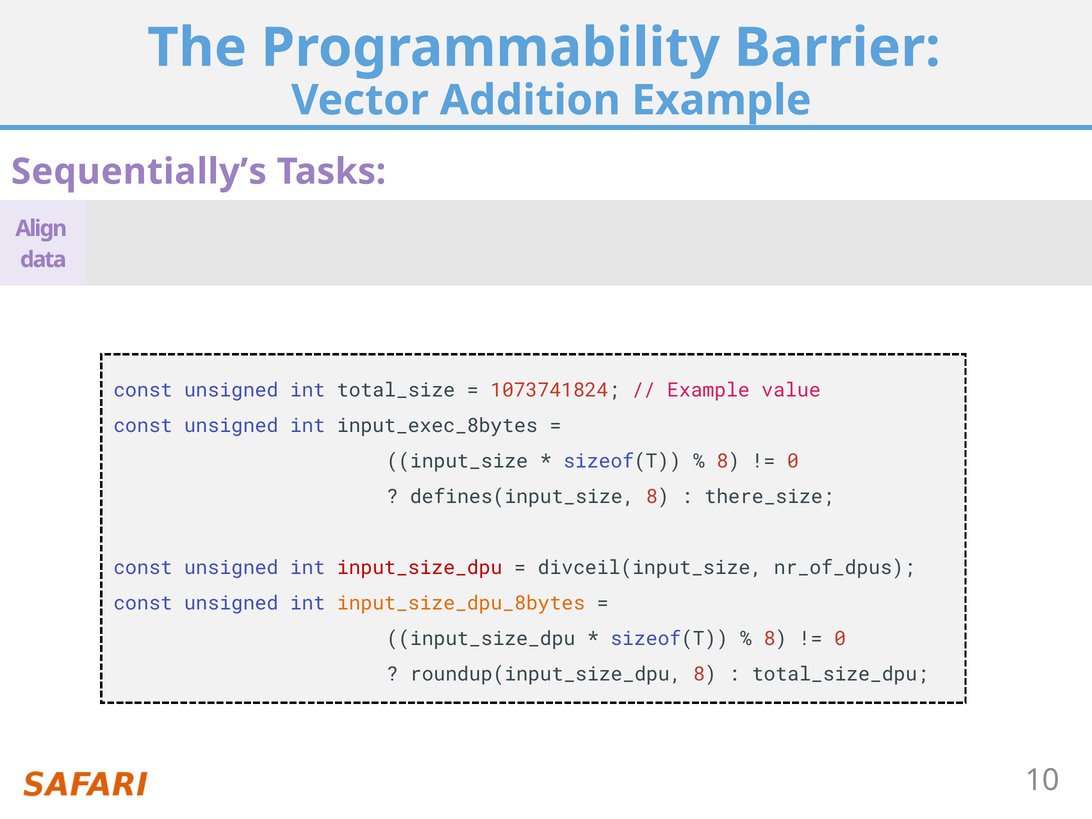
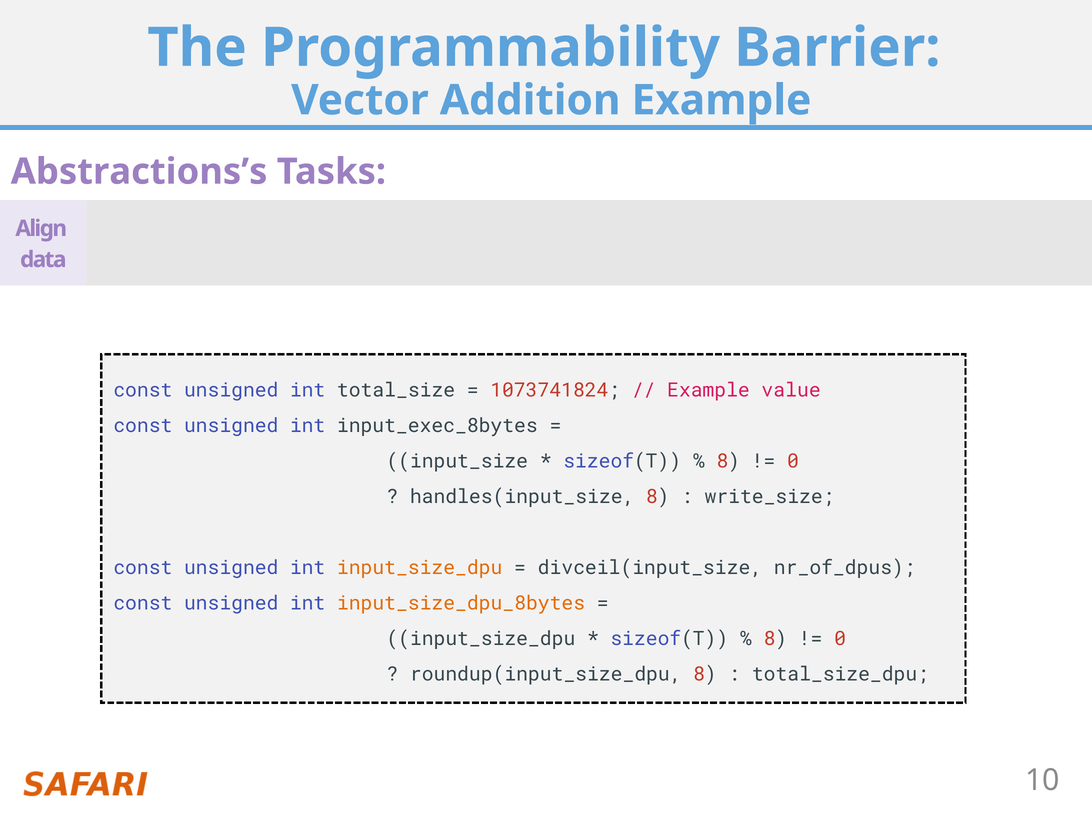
Sequentially’s: Sequentially’s -> Abstractions’s
defines(input_size: defines(input_size -> handles(input_size
there_size: there_size -> write_size
input_size_dpu at (420, 568) colour: red -> orange
